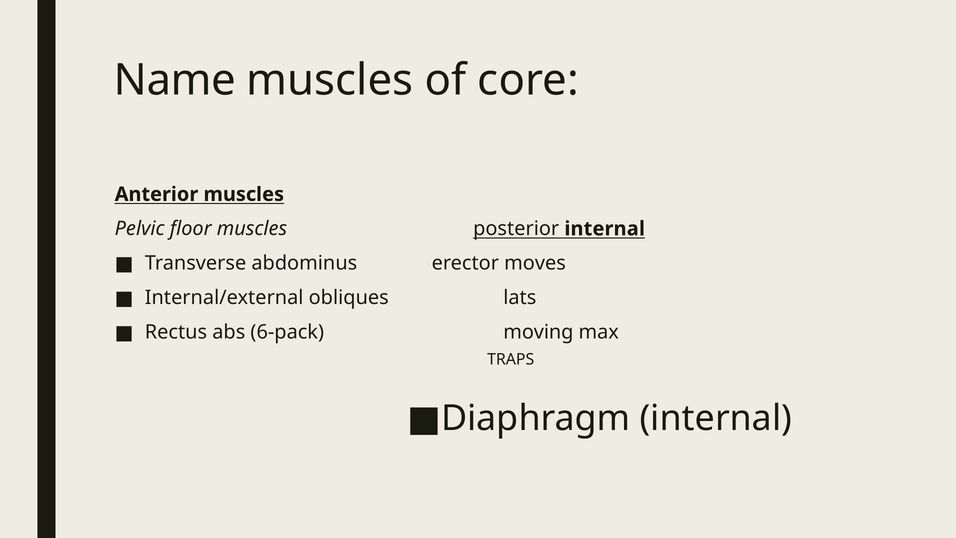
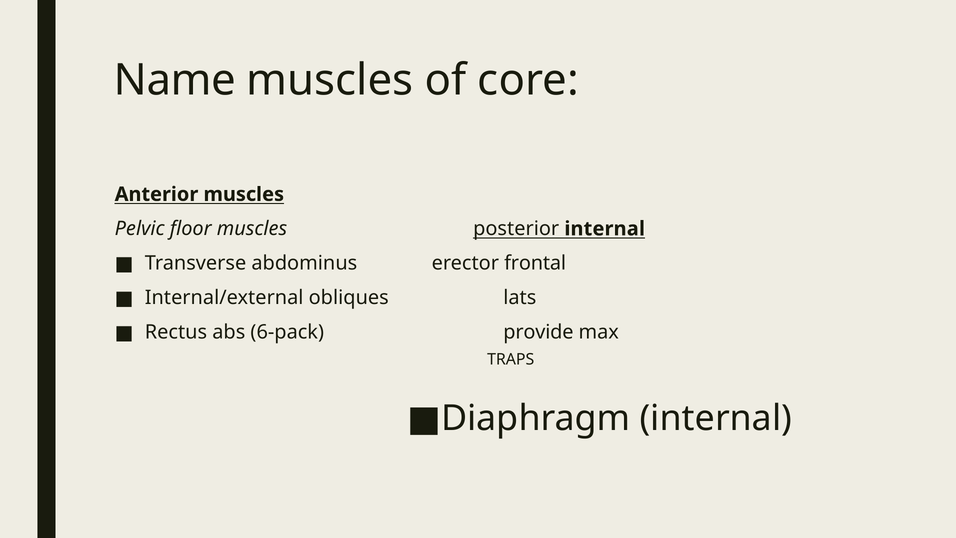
moves: moves -> frontal
moving: moving -> provide
